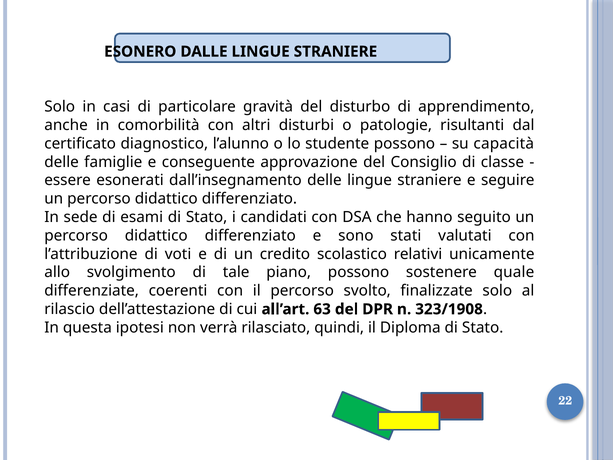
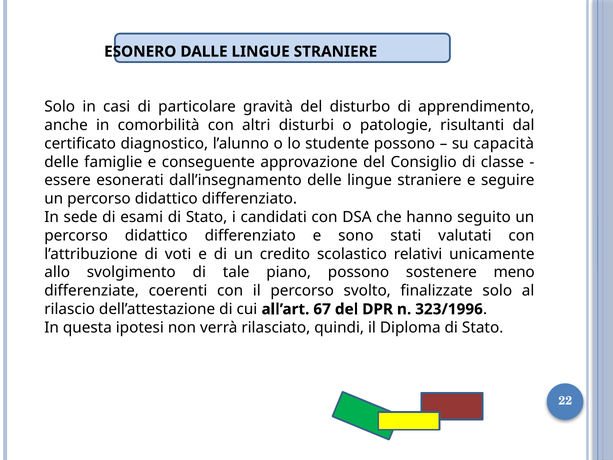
quale: quale -> meno
63: 63 -> 67
323/1908: 323/1908 -> 323/1996
